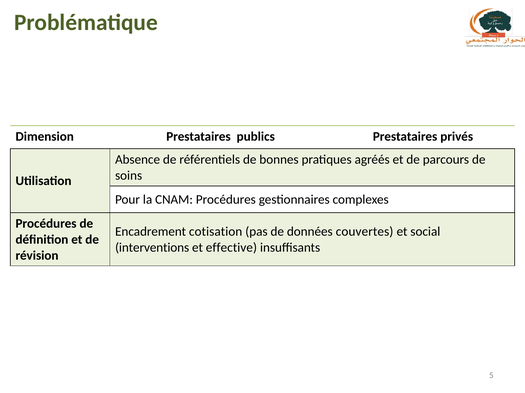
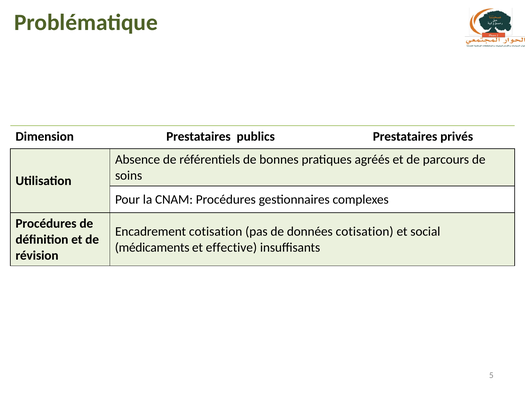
données couvertes: couvertes -> cotisation
interventions: interventions -> médicaments
